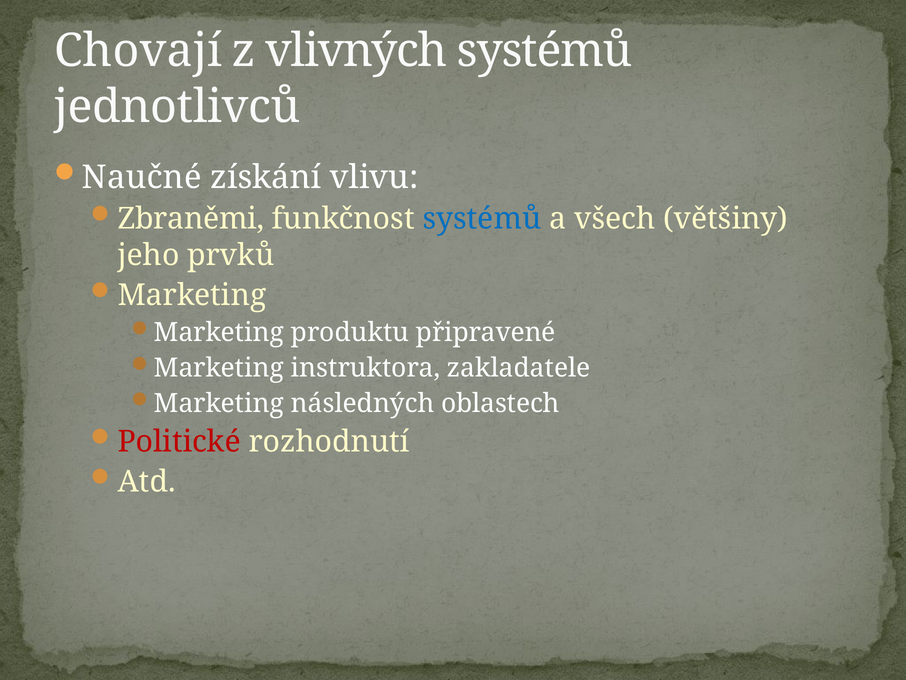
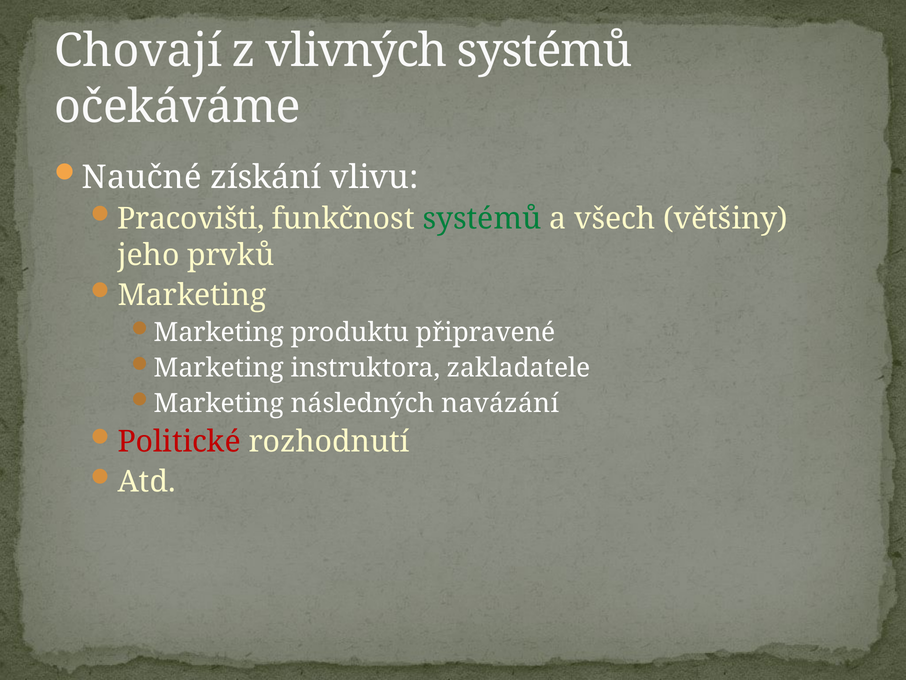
jednotlivců: jednotlivců -> očekáváme
Zbraněmi: Zbraněmi -> Pracovišti
systémů at (482, 219) colour: blue -> green
oblastech: oblastech -> navázání
